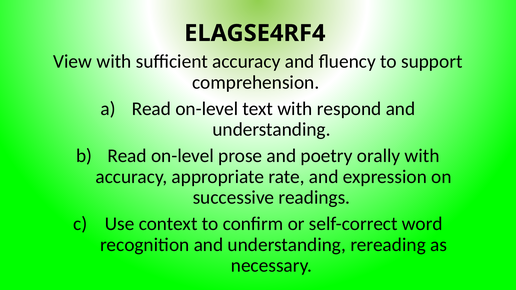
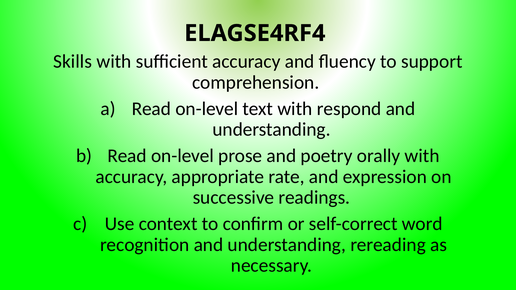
View: View -> Skills
